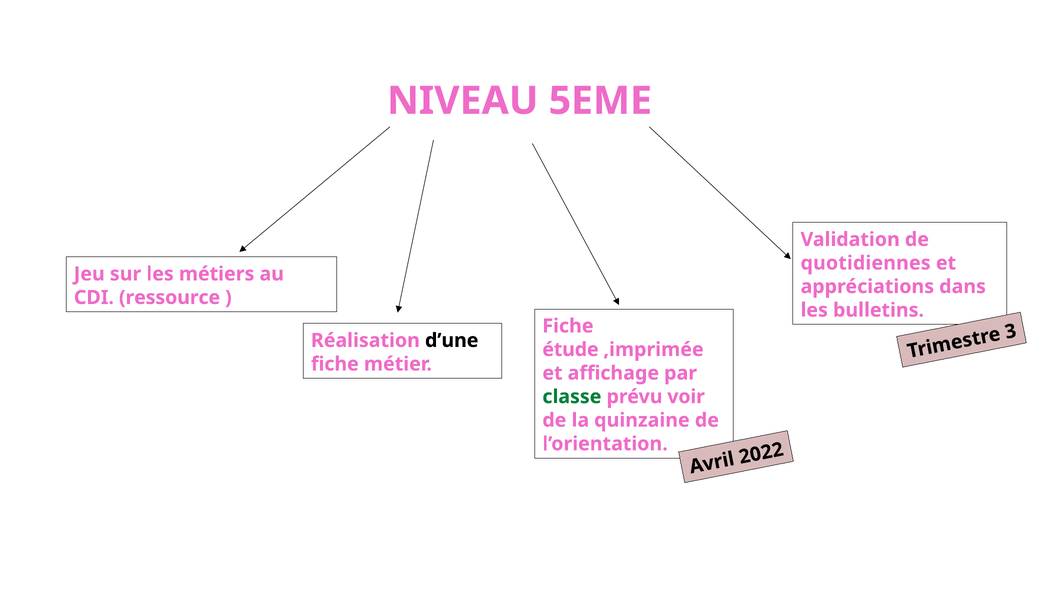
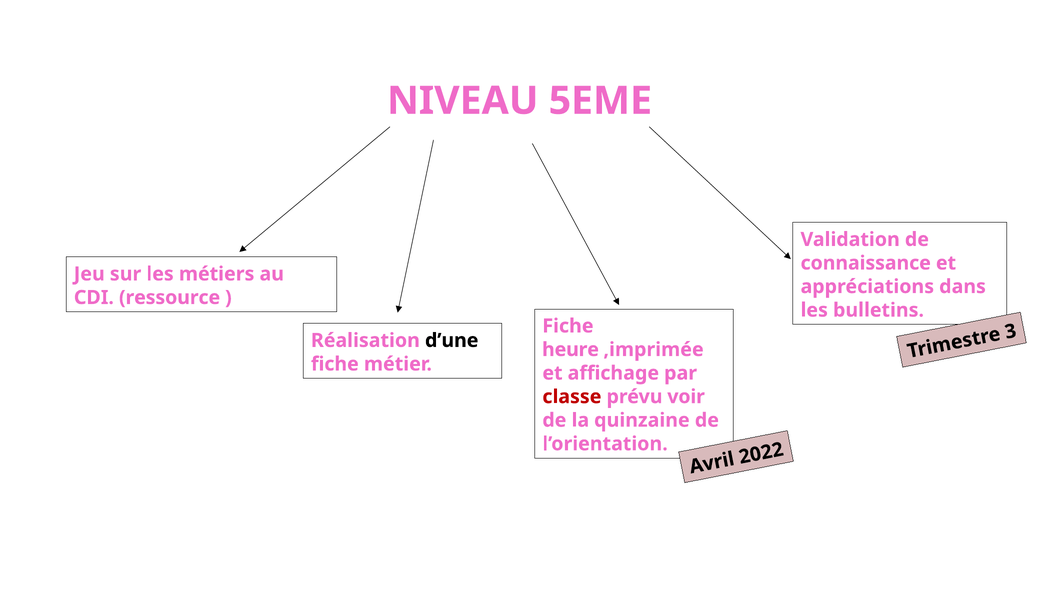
quotidiennes: quotidiennes -> connaissance
étude: étude -> heure
classe colour: green -> red
